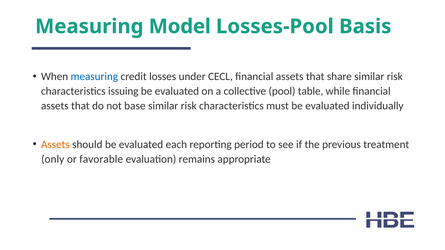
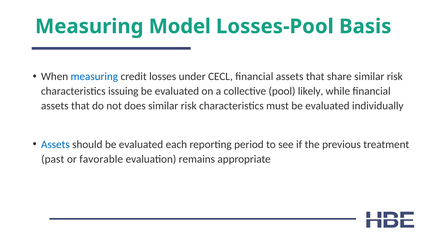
table: table -> likely
base: base -> does
Assets at (55, 145) colour: orange -> blue
only: only -> past
